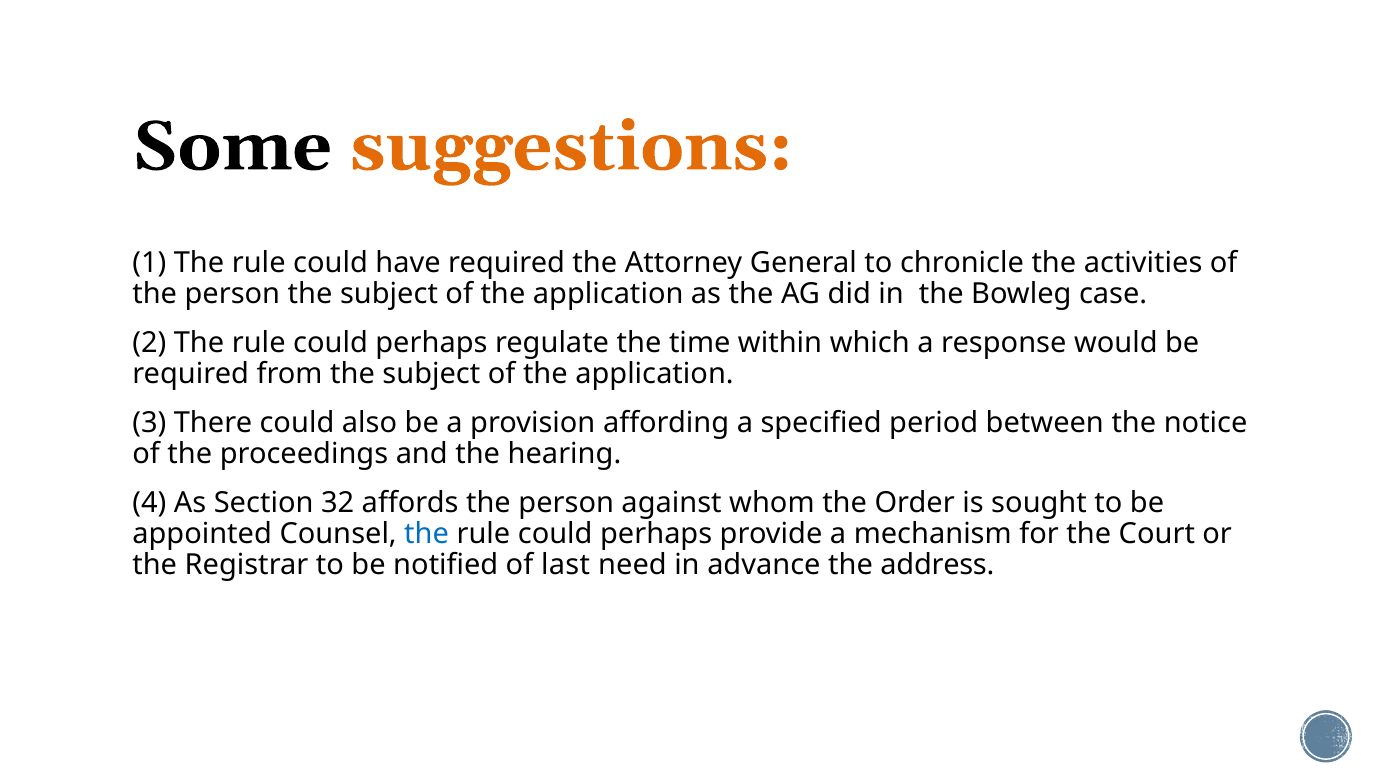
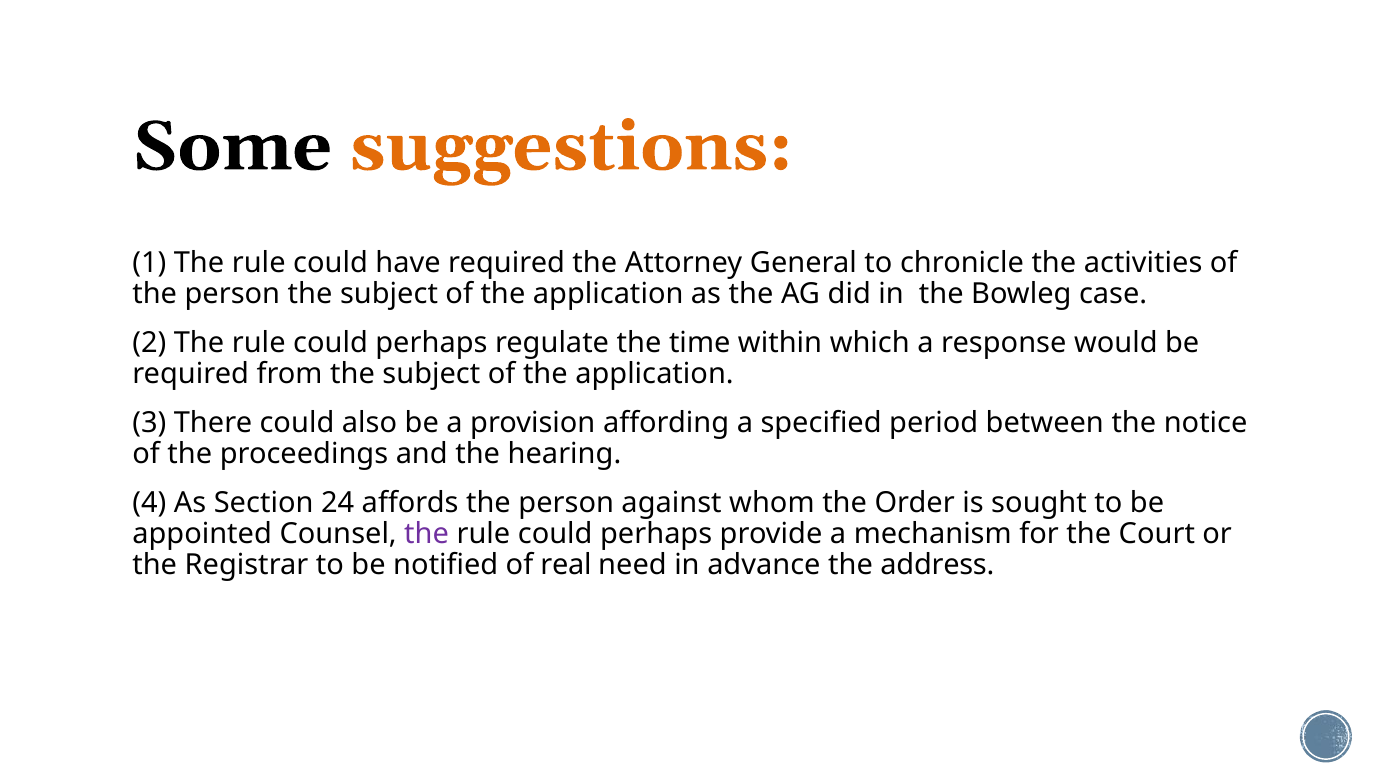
32: 32 -> 24
the at (427, 534) colour: blue -> purple
last: last -> real
